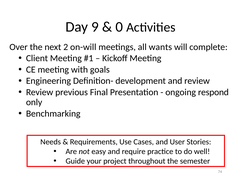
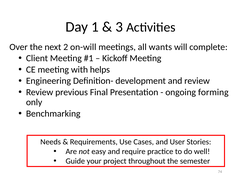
9: 9 -> 1
0: 0 -> 3
goals: goals -> helps
respond: respond -> forming
